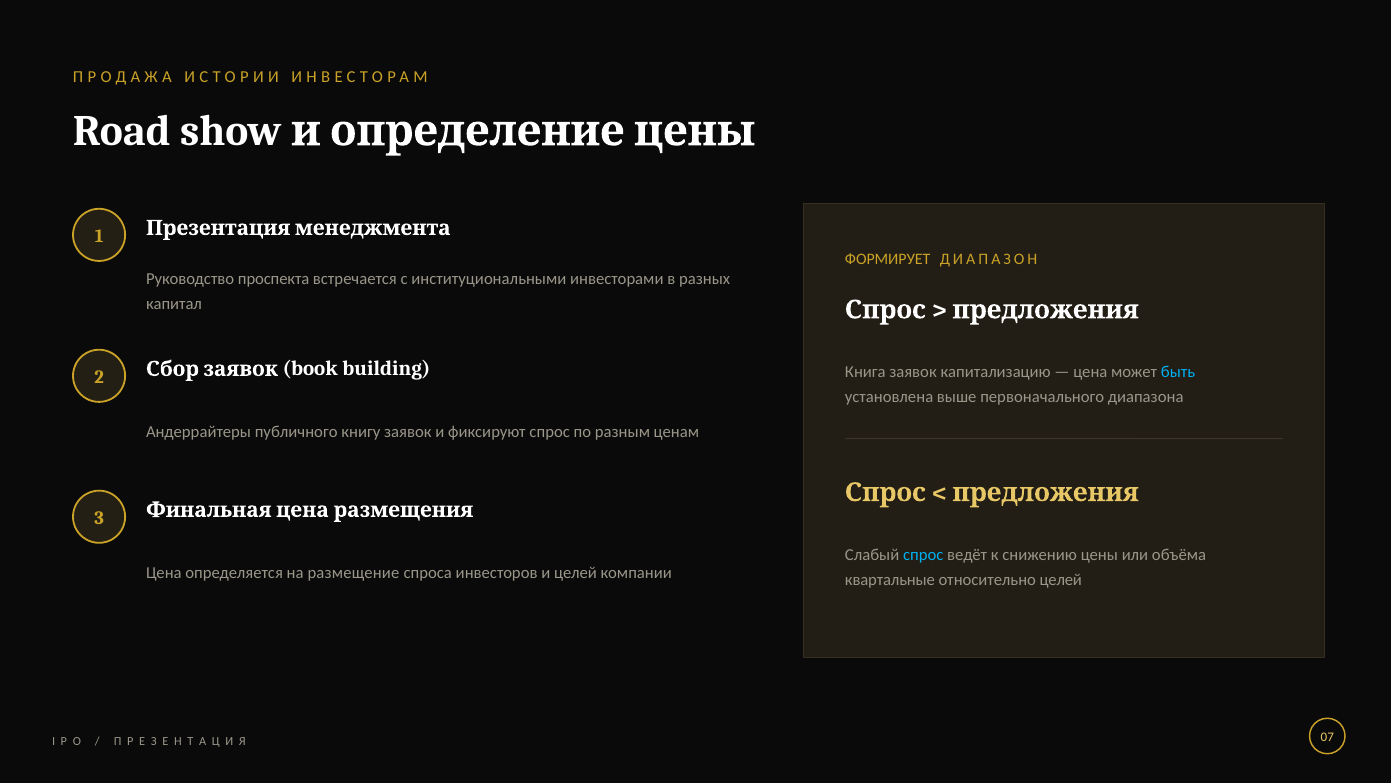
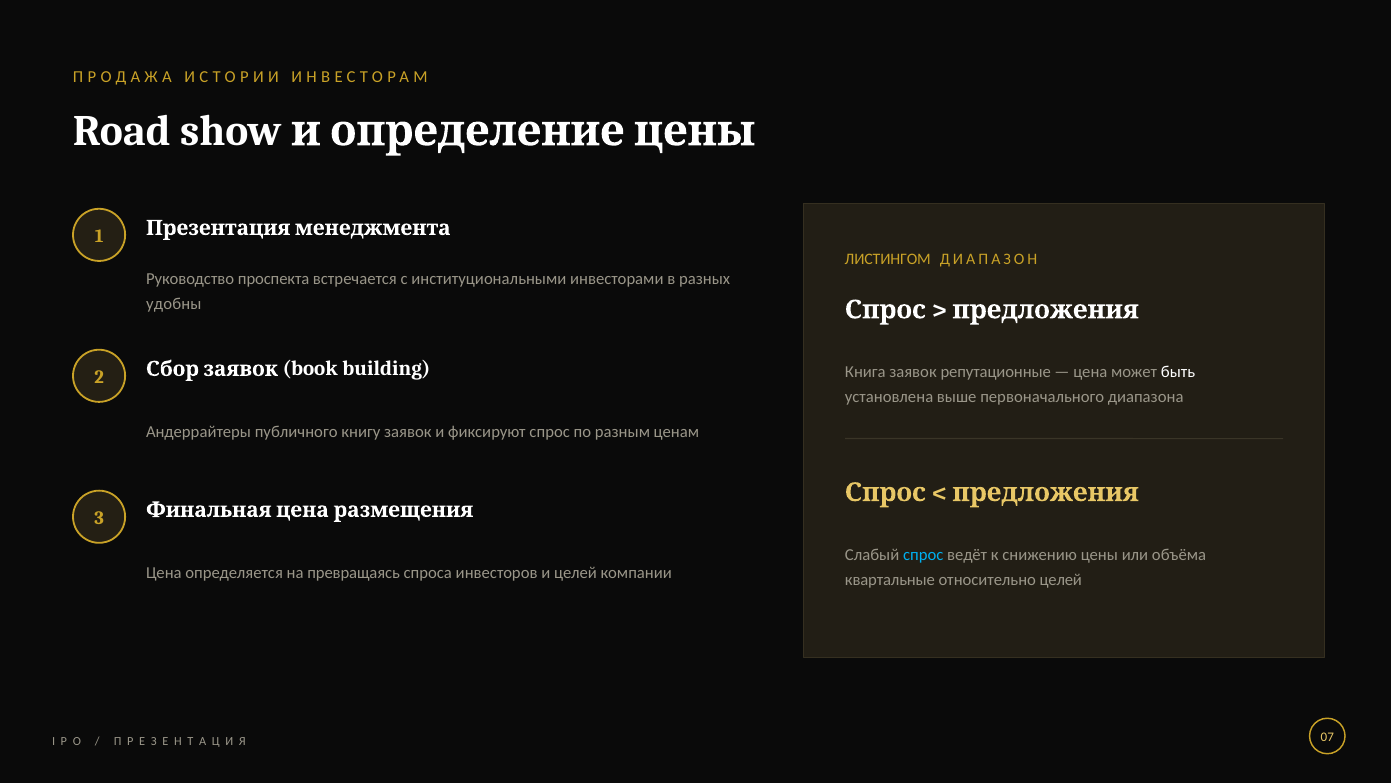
ФОРМИРУЕТ: ФОРМИРУЕТ -> ЛИСТИНГОМ
капитал: капитал -> удобны
капитализацию: капитализацию -> репутационные
быть colour: light blue -> white
размещение: размещение -> превращаясь
